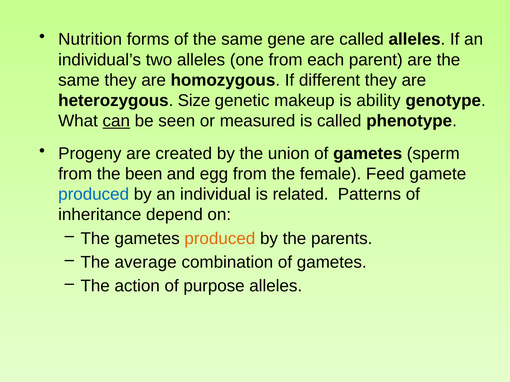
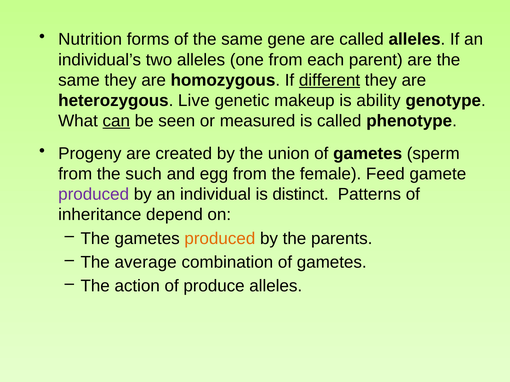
different underline: none -> present
Size: Size -> Live
been: been -> such
produced at (94, 195) colour: blue -> purple
related: related -> distinct
purpose: purpose -> produce
